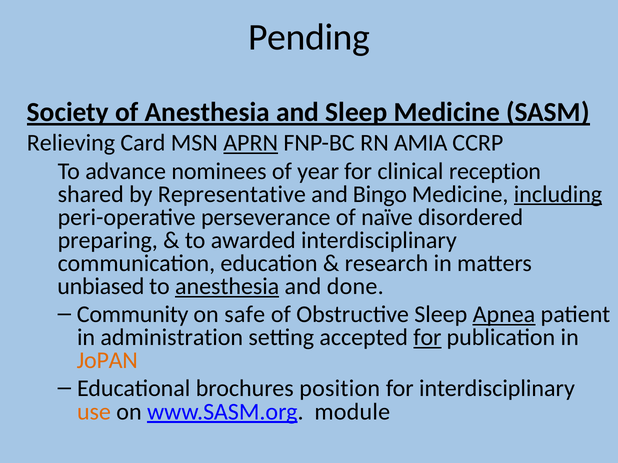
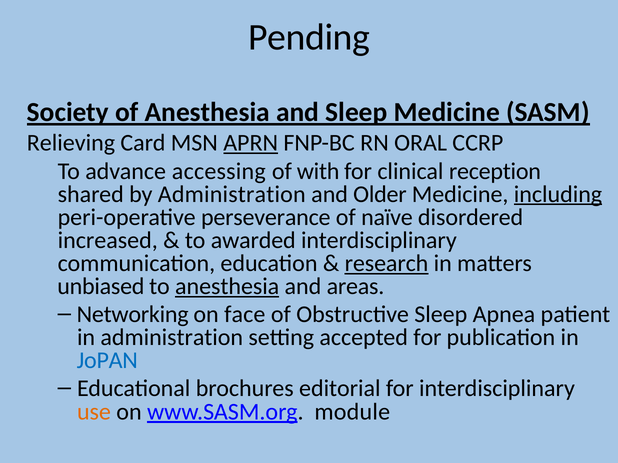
AMIA: AMIA -> ORAL
nominees: nominees -> accessing
year: year -> with
by Representative: Representative -> Administration
Bingo: Bingo -> Older
preparing: preparing -> increased
research underline: none -> present
done: done -> areas
Community: Community -> Networking
safe: safe -> face
Apnea underline: present -> none
for at (427, 338) underline: present -> none
JoPAN colour: orange -> blue
position: position -> editorial
